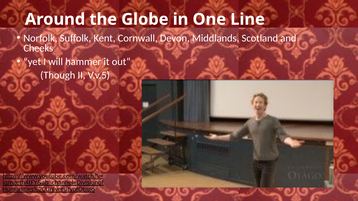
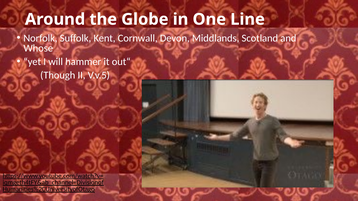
Cheeks: Cheeks -> Whose
